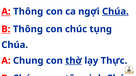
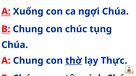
A Thông: Thông -> Xuống
Chúa at (115, 12) underline: present -> none
B Thông: Thông -> Chung
